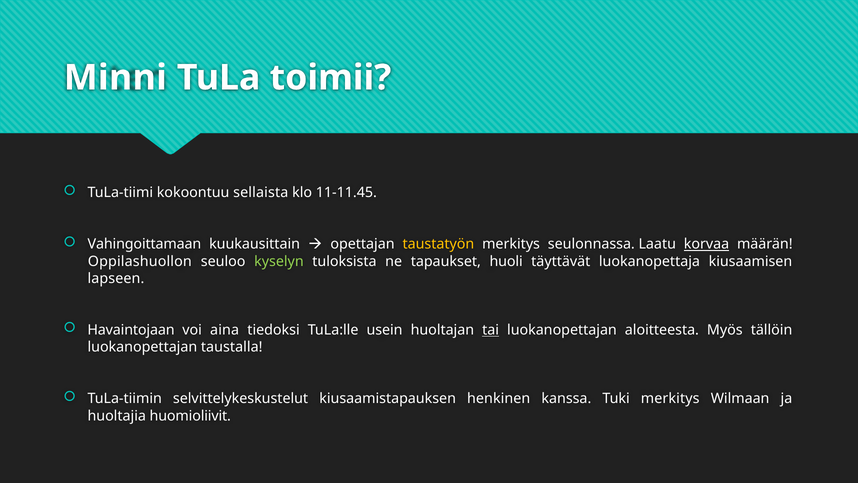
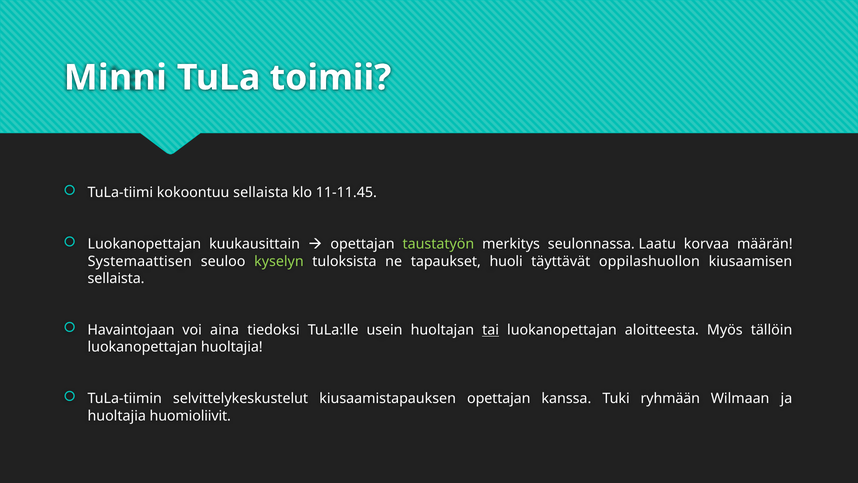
Vahingoittamaan at (144, 244): Vahingoittamaan -> Luokanopettajan
taustatyön colour: yellow -> light green
korvaa underline: present -> none
Oppilashuollon: Oppilashuollon -> Systemaattisen
luokanopettaja: luokanopettaja -> oppilashuollon
lapseen at (116, 278): lapseen -> sellaista
luokanopettajan taustalla: taustalla -> huoltajia
kiusaamistapauksen henkinen: henkinen -> opettajan
Tuki merkitys: merkitys -> ryhmään
